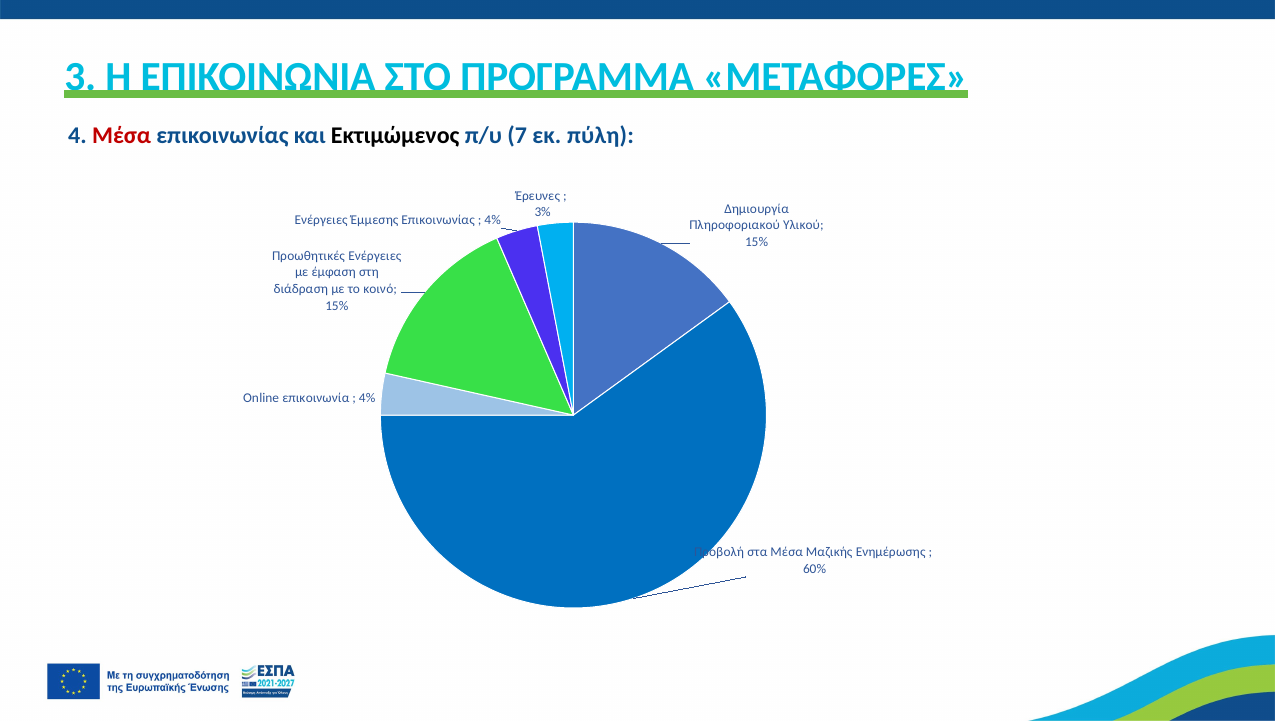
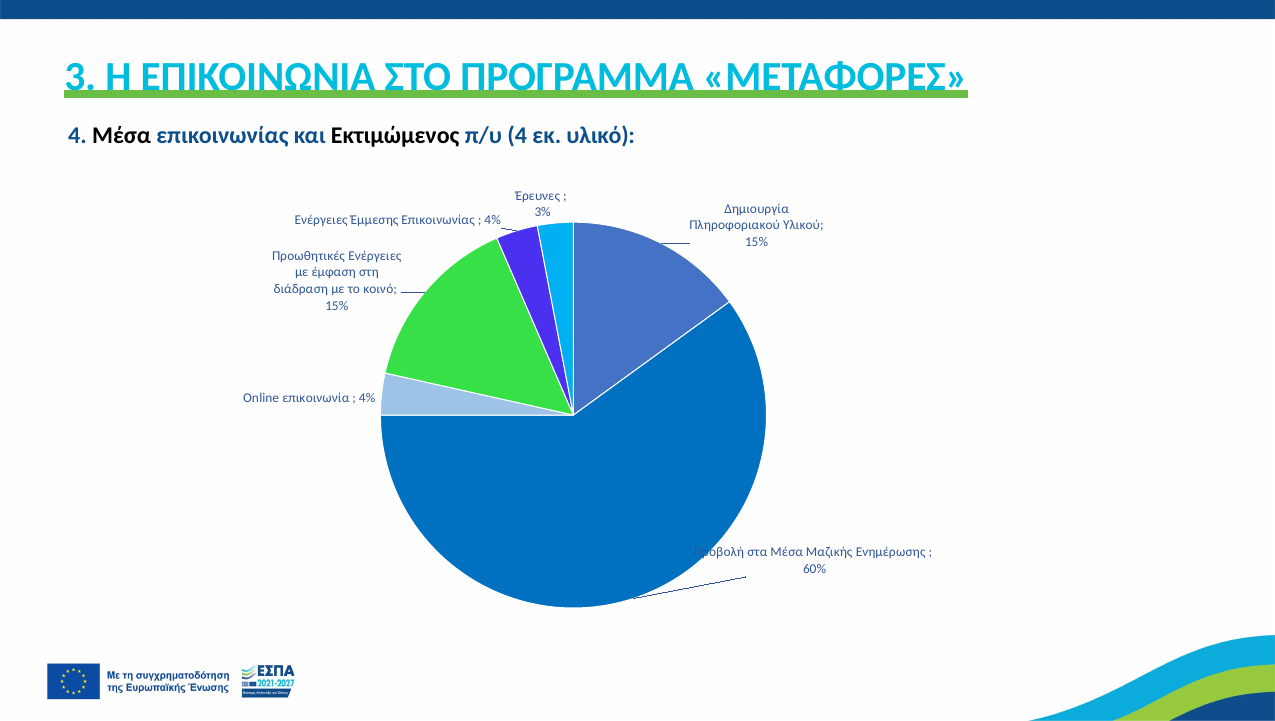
Μέσα at (122, 136) colour: red -> black
π/υ 7: 7 -> 4
πύλη: πύλη -> υλικό
